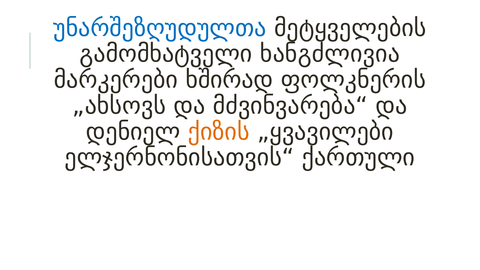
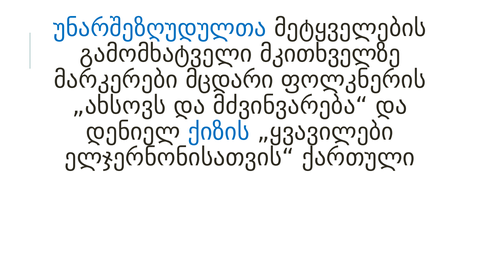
ხანგძლივია: ხანგძლივია -> მკითხველზე
ხშირად: ხშირად -> მცდარი
ქიზის colour: orange -> blue
